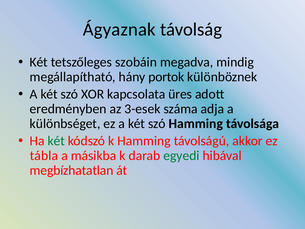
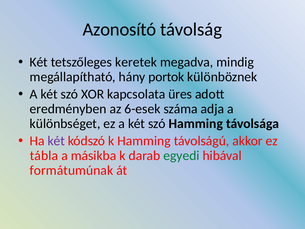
Ágyaznak: Ágyaznak -> Azonosító
szobáin: szobáin -> keretek
3-esek: 3-esek -> 6-esek
két at (56, 141) colour: green -> purple
megbízhatatlan: megbízhatatlan -> formátumúnak
